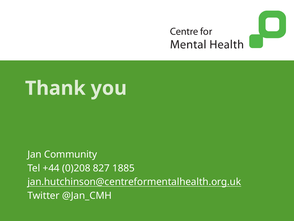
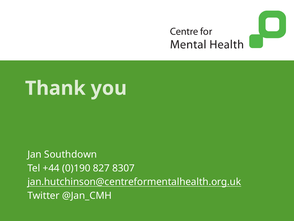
Community: Community -> Southdown
0)208: 0)208 -> 0)190
1885: 1885 -> 8307
